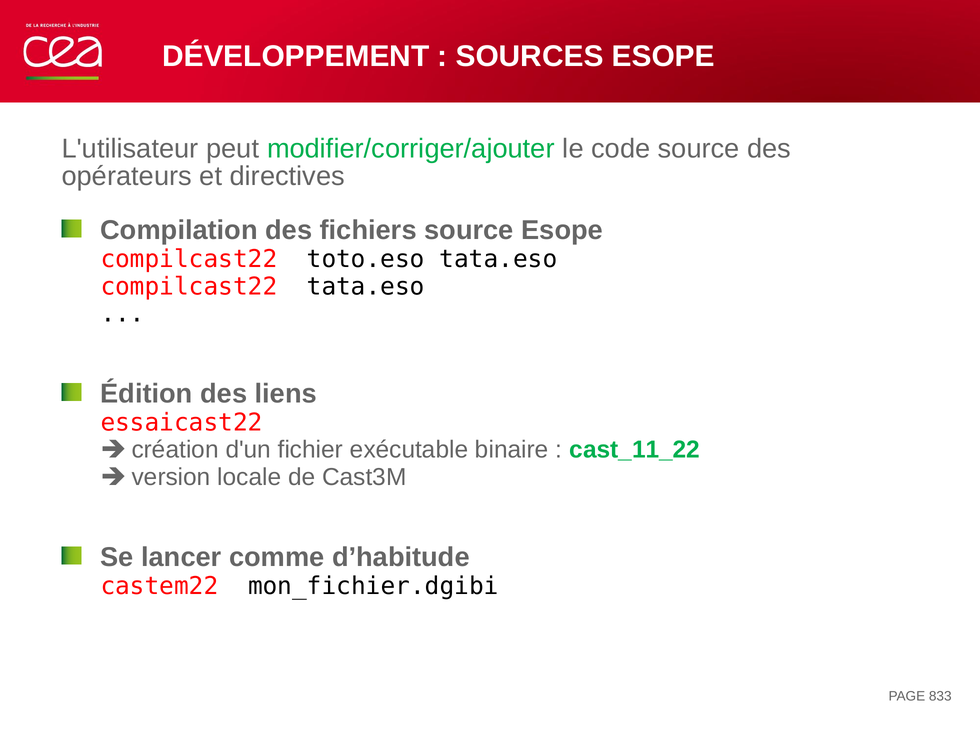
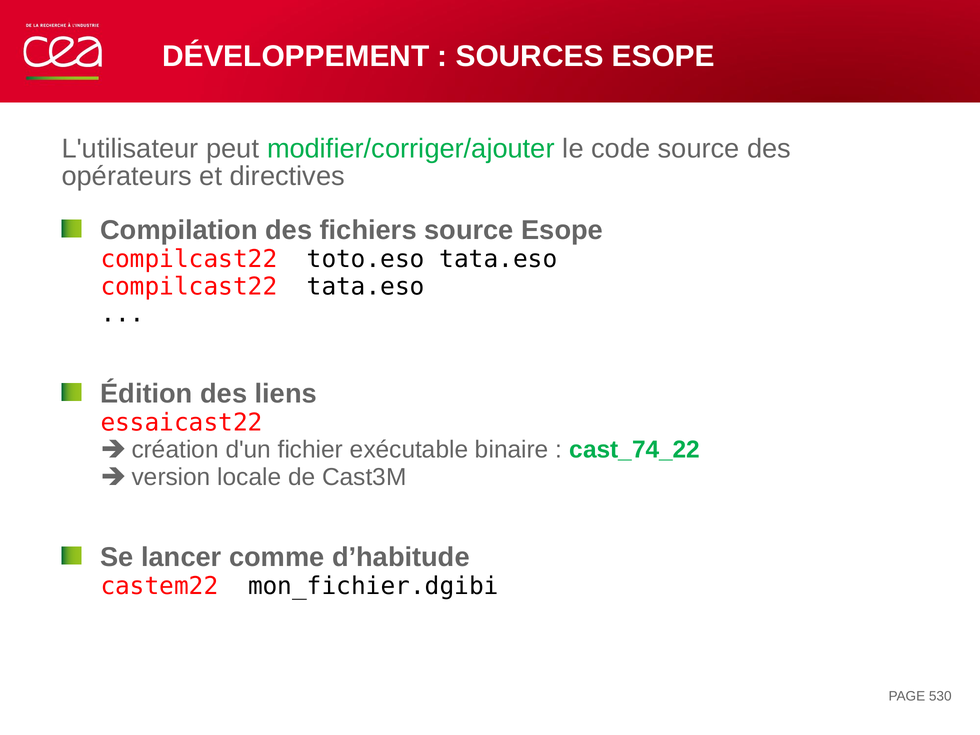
cast_11_22: cast_11_22 -> cast_74_22
833: 833 -> 530
